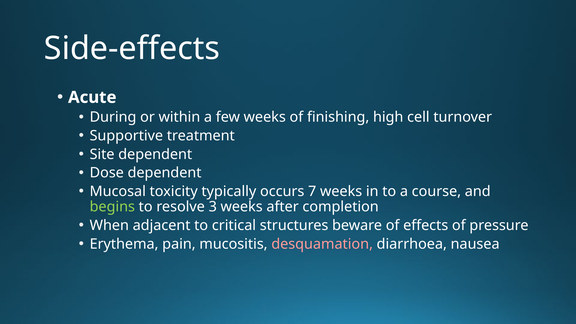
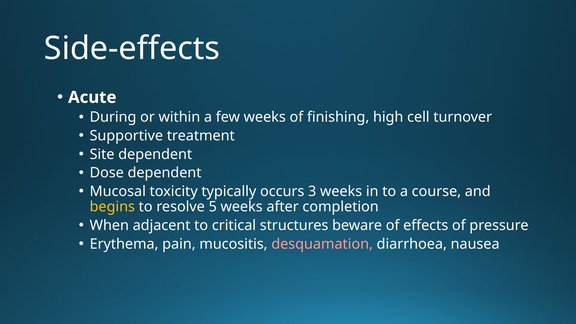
7: 7 -> 3
begins colour: light green -> yellow
3: 3 -> 5
